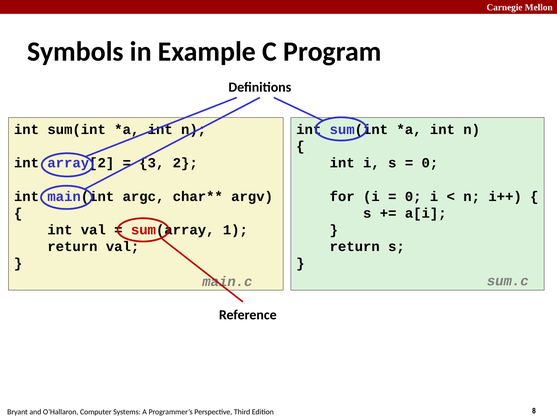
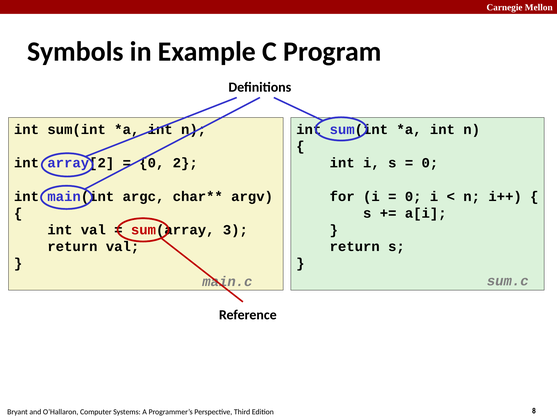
3 at (152, 163): 3 -> 0
1: 1 -> 3
